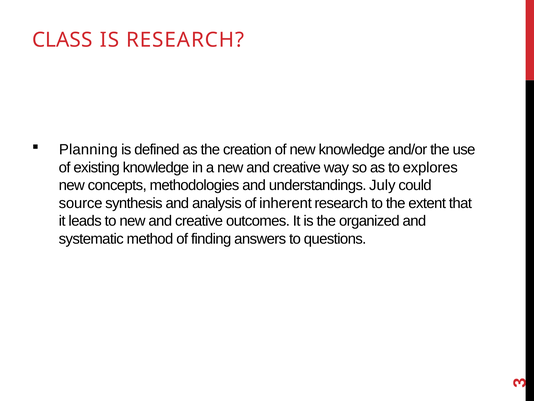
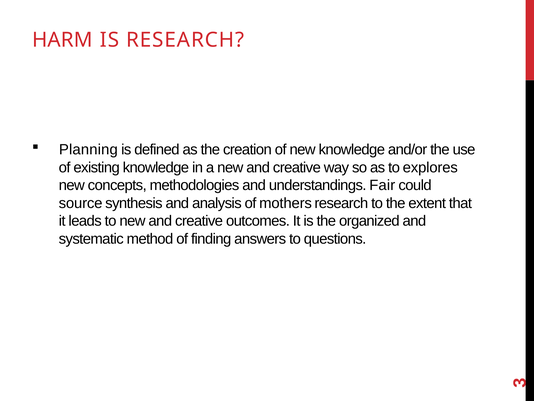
CLASS: CLASS -> HARM
July: July -> Fair
inherent: inherent -> mothers
